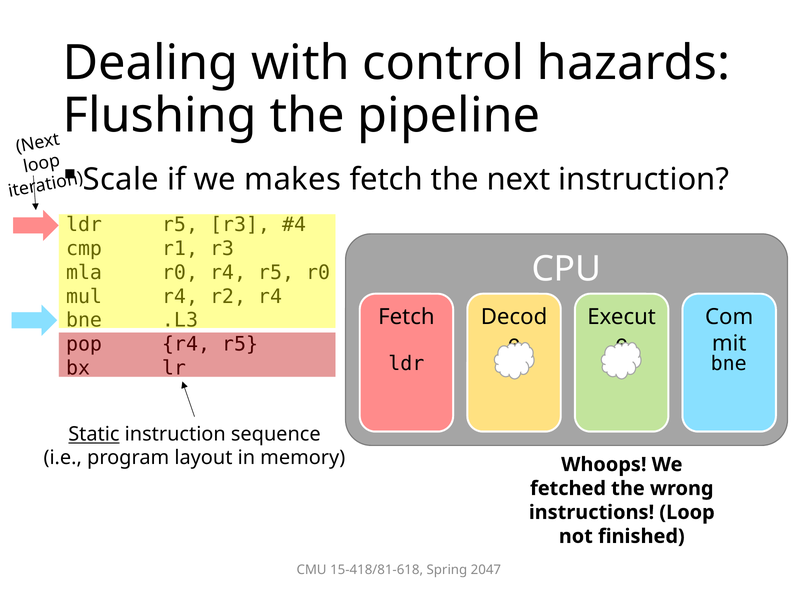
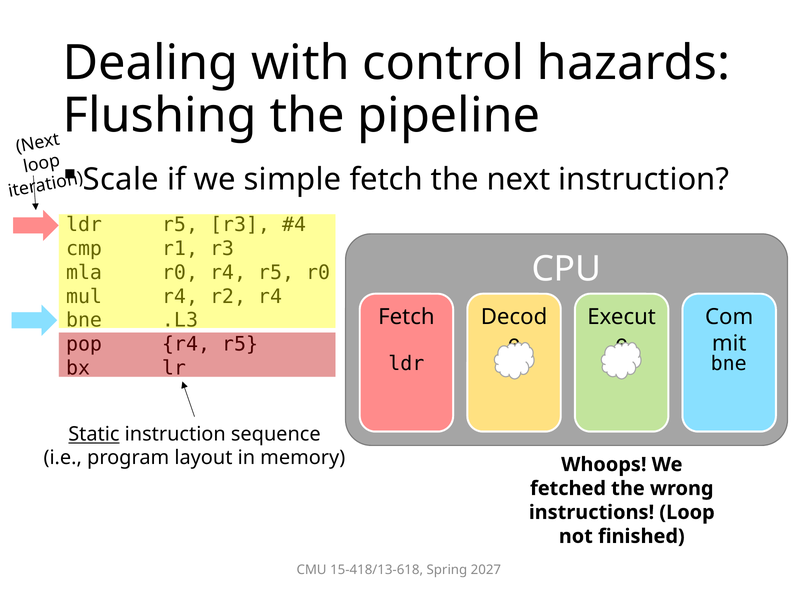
makes: makes -> simple
15-418/81-618: 15-418/81-618 -> 15-418/13-618
2047: 2047 -> 2027
